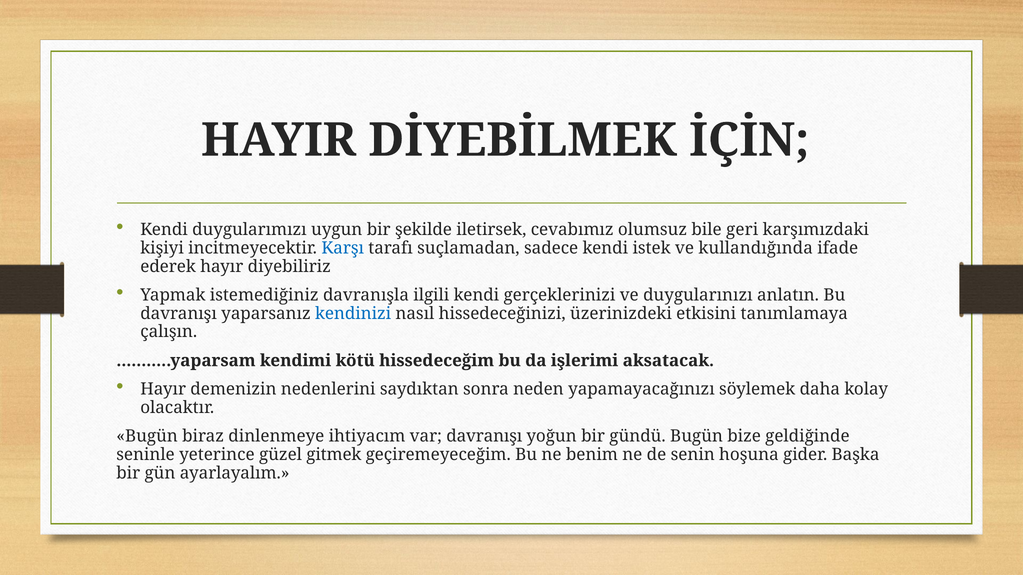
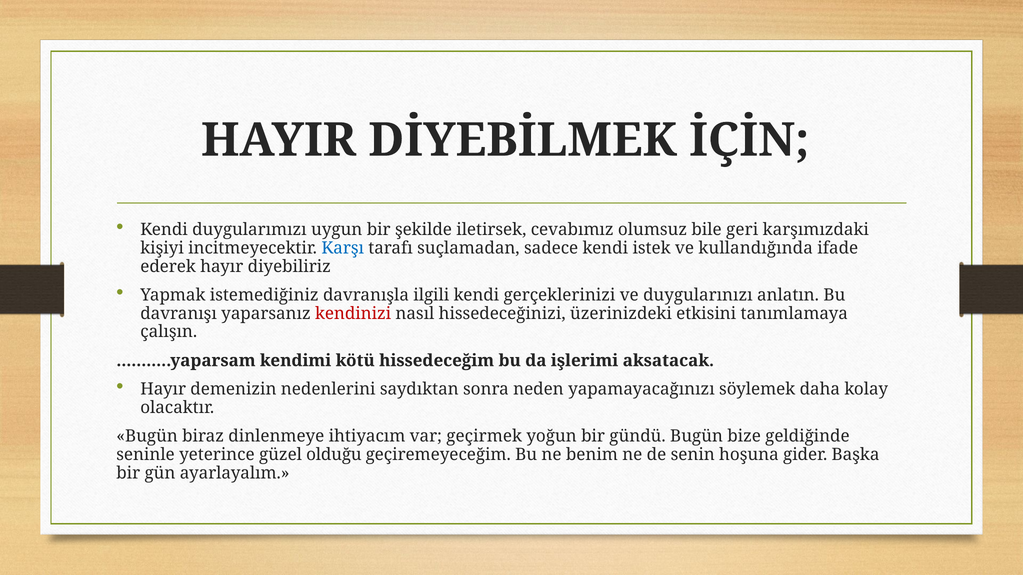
kendinizi colour: blue -> red
var davranışı: davranışı -> geçirmek
gitmek: gitmek -> olduğu
